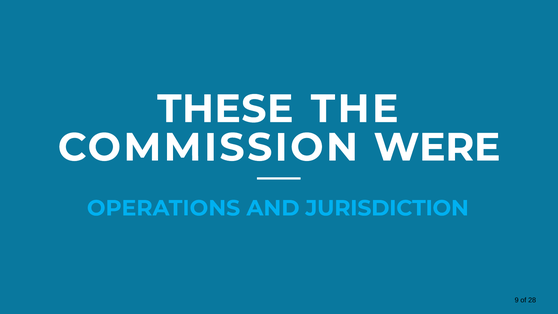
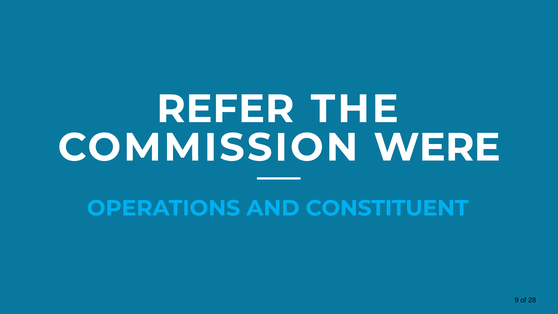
THESE: THESE -> REFER
JURISDICTION: JURISDICTION -> CONSTITUENT
